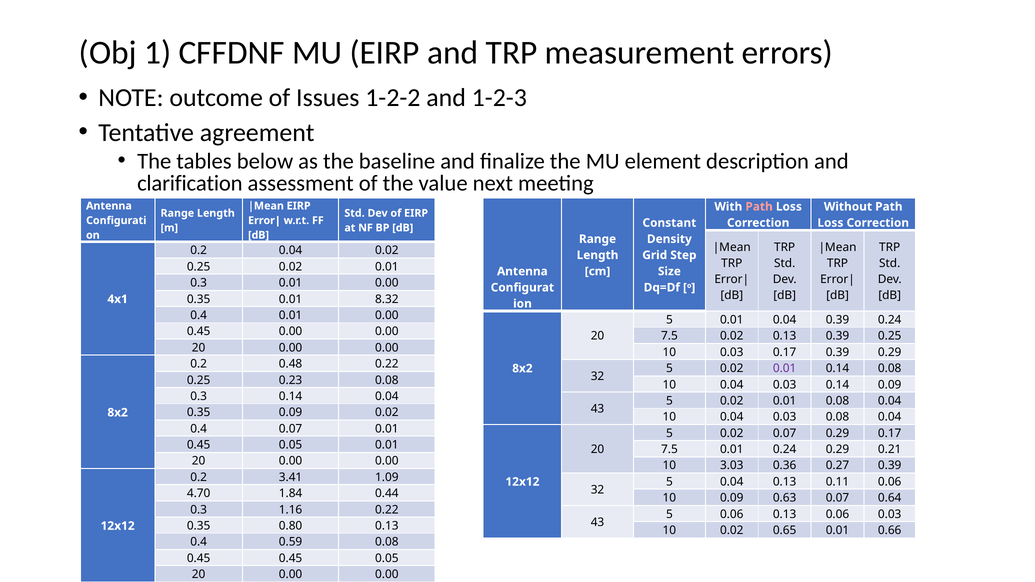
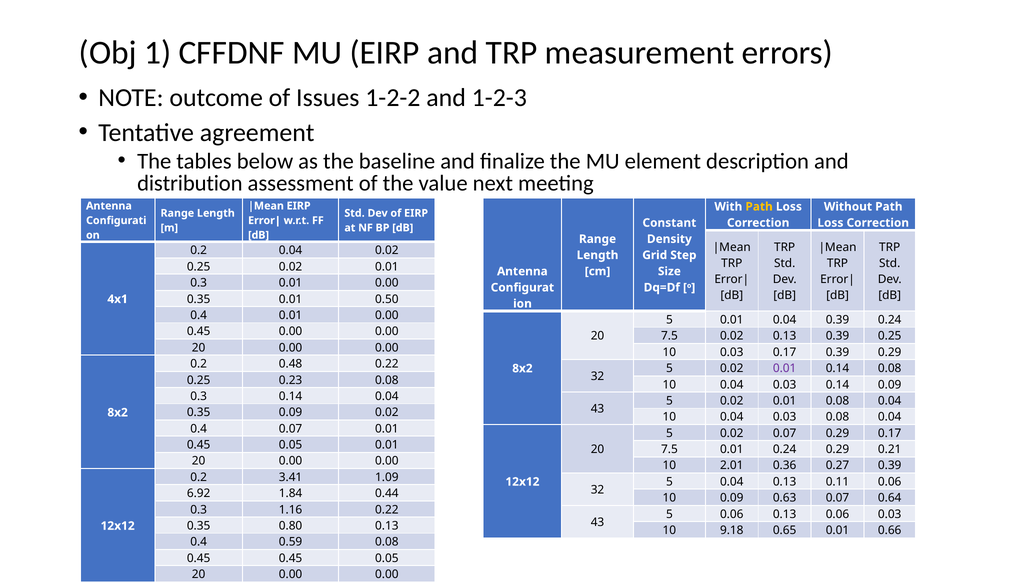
clarification: clarification -> distribution
Path at (759, 207) colour: pink -> yellow
8.32: 8.32 -> 0.50
3.03: 3.03 -> 2.01
4.70: 4.70 -> 6.92
10 0.02: 0.02 -> 9.18
